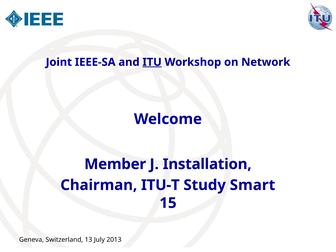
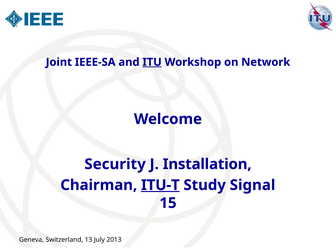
Member: Member -> Security
ITU-T underline: none -> present
Smart: Smart -> Signal
